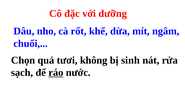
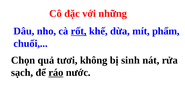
dưỡng: dưỡng -> những
rốt underline: none -> present
ngâm: ngâm -> phẩm
